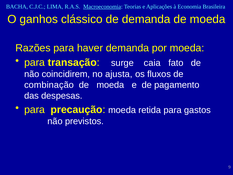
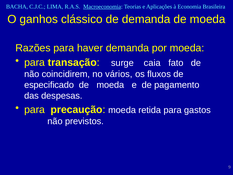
ajusta: ajusta -> vários
combinação: combinação -> especificado
